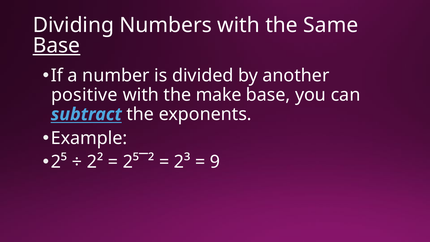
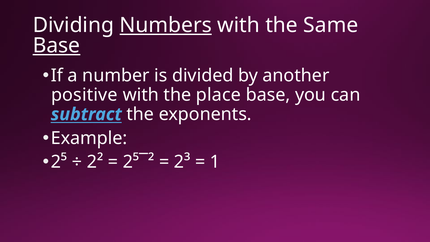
Numbers underline: none -> present
make: make -> place
9: 9 -> 1
